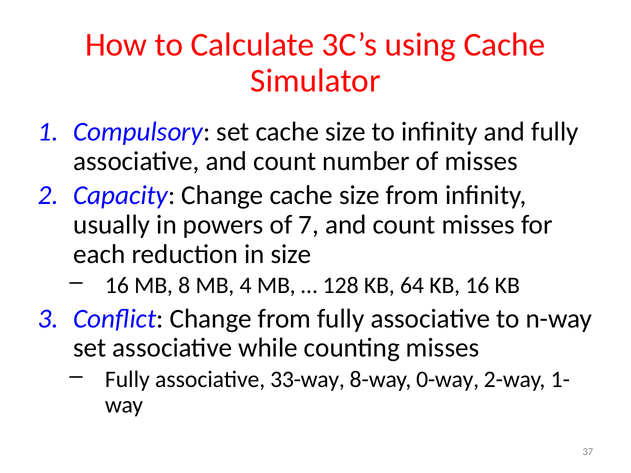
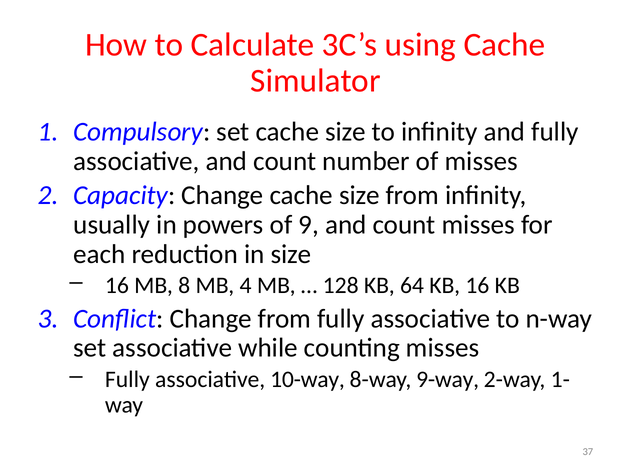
7: 7 -> 9
33-way: 33-way -> 10-way
0-way: 0-way -> 9-way
